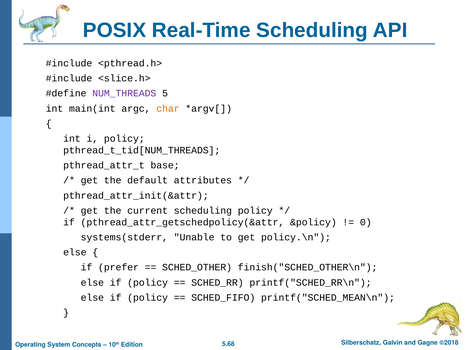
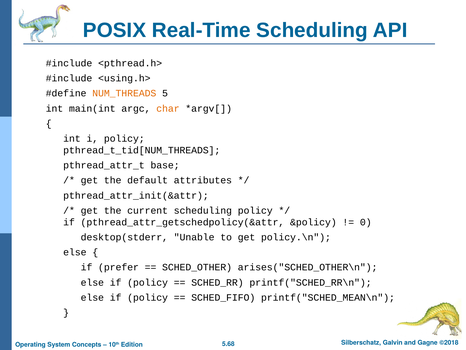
<slice.h>: <slice.h> -> <using.h>
NUM_THREADS colour: purple -> orange
systems(stderr: systems(stderr -> desktop(stderr
finish("SCHED_OTHER\n: finish("SCHED_OTHER\n -> arises("SCHED_OTHER\n
